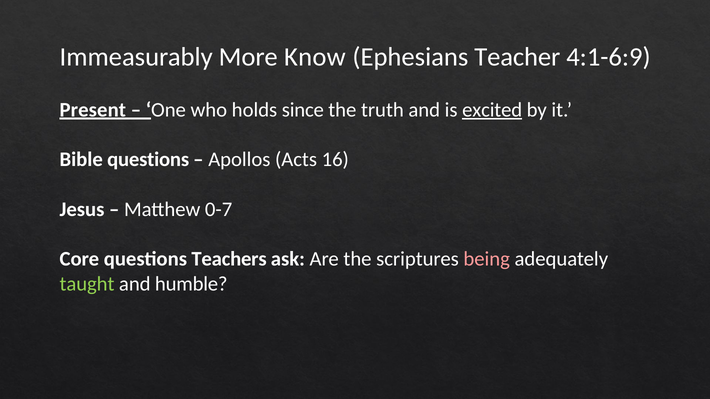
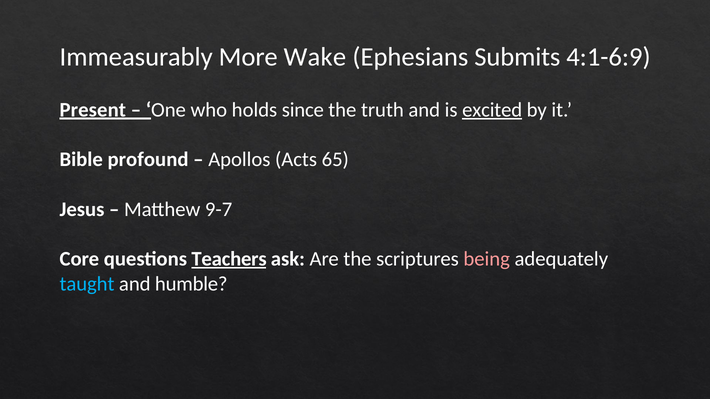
Know: Know -> Wake
Teacher: Teacher -> Submits
Bible questions: questions -> profound
16: 16 -> 65
0-7: 0-7 -> 9-7
Teachers underline: none -> present
taught colour: light green -> light blue
